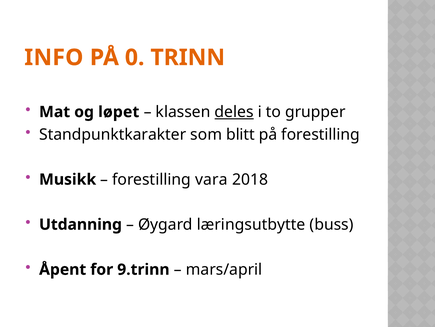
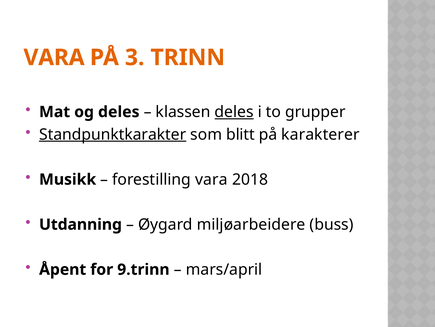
INFO at (54, 57): INFO -> VARA
0: 0 -> 3
og løpet: løpet -> deles
Standpunktkarakter underline: none -> present
på forestilling: forestilling -> karakterer
læringsutbytte: læringsutbytte -> miljøarbeidere
